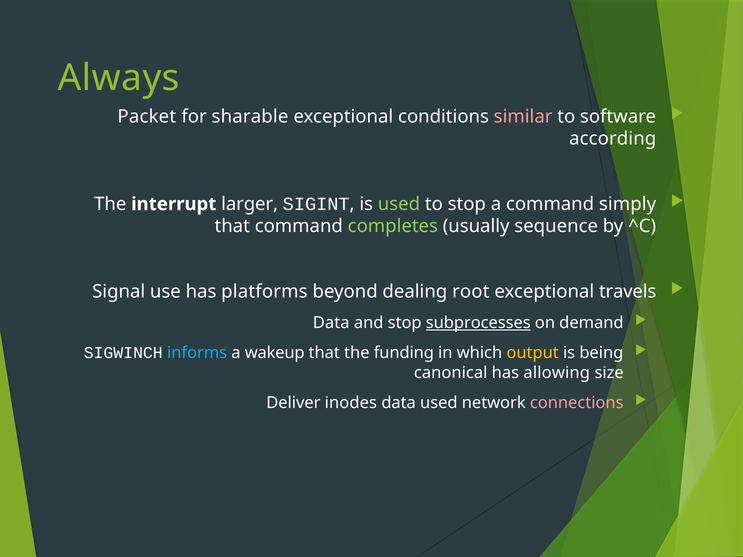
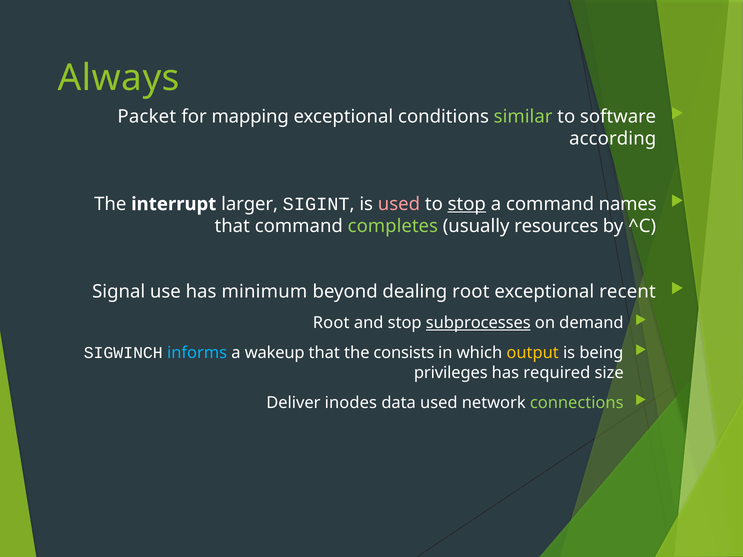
sharable: sharable -> mapping
similar colour: pink -> light green
used at (399, 204) colour: light green -> pink
stop at (467, 204) underline: none -> present
simply: simply -> names
sequence: sequence -> resources
platforms: platforms -> minimum
travels: travels -> recent
Data at (331, 323): Data -> Root
funding: funding -> consists
canonical: canonical -> privileges
allowing: allowing -> required
connections colour: pink -> light green
